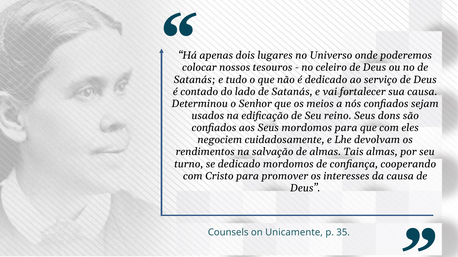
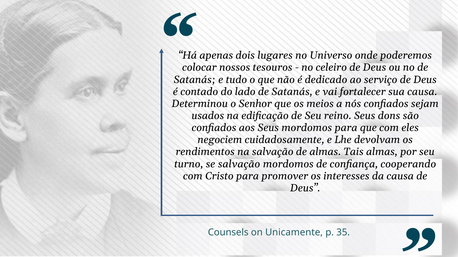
se dedicado: dedicado -> salvação
